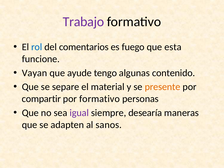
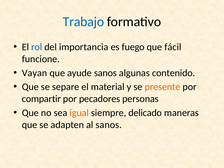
Trabajo colour: purple -> blue
comentarios: comentarios -> importancia
esta: esta -> fácil
ayude tengo: tengo -> sanos
por formativo: formativo -> pecadores
igual colour: purple -> orange
desearía: desearía -> delicado
